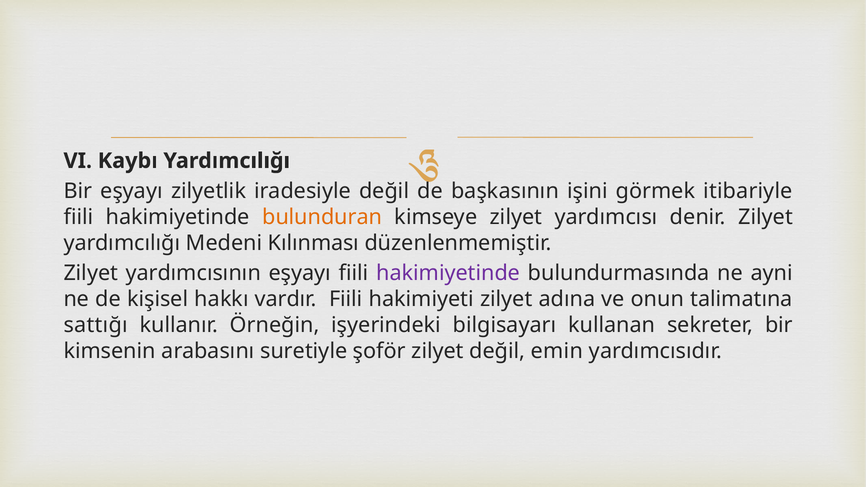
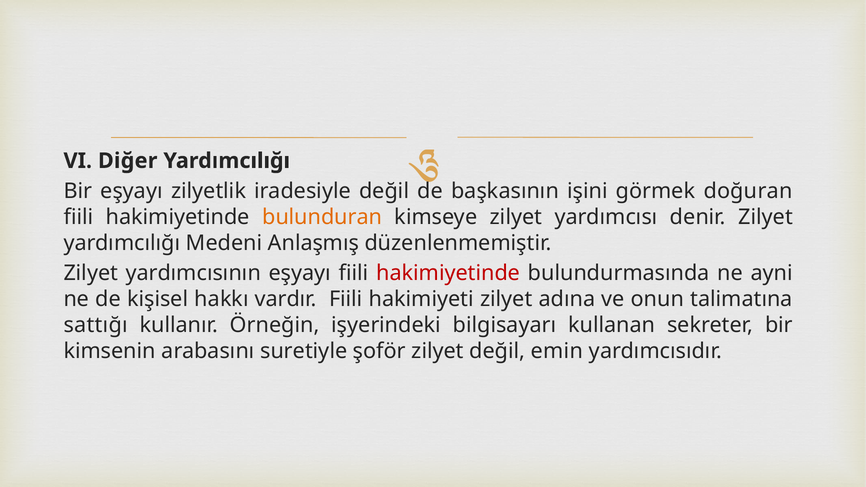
Kaybı: Kaybı -> Diğer
itibariyle: itibariyle -> doğuran
Kılınması: Kılınması -> Anlaşmış
hakimiyetinde at (448, 273) colour: purple -> red
